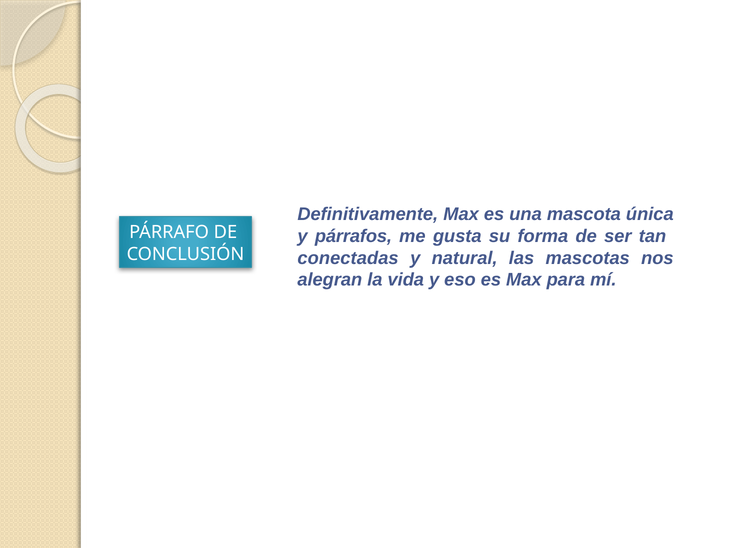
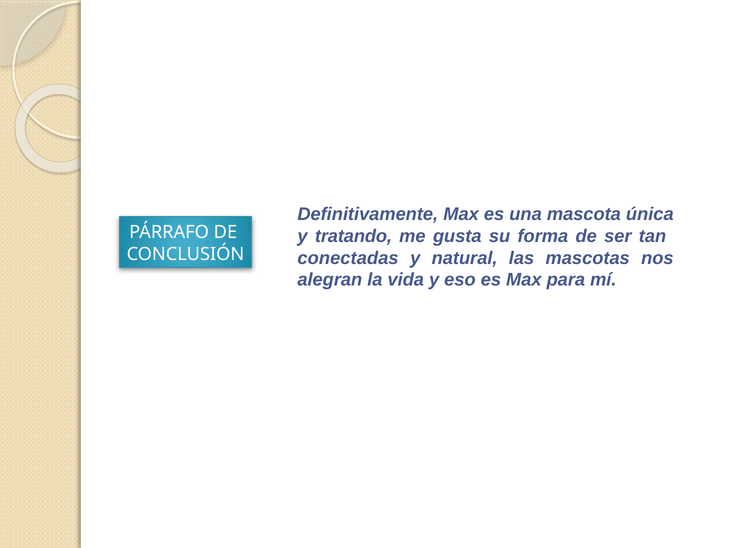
párrafos: párrafos -> tratando
